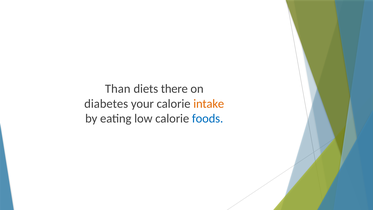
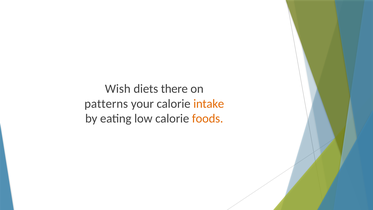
Than: Than -> Wish
diabetes: diabetes -> patterns
foods colour: blue -> orange
